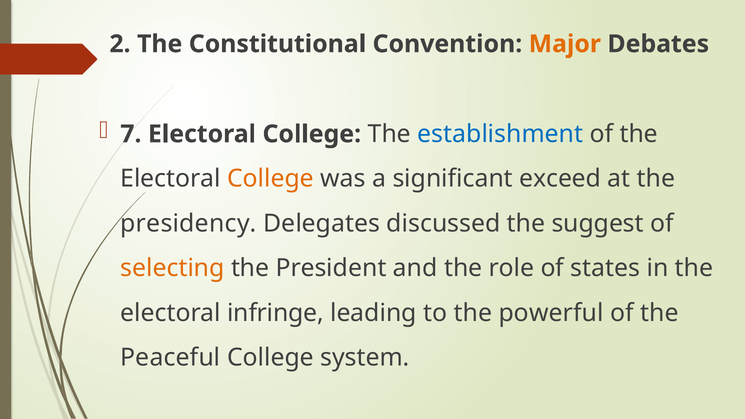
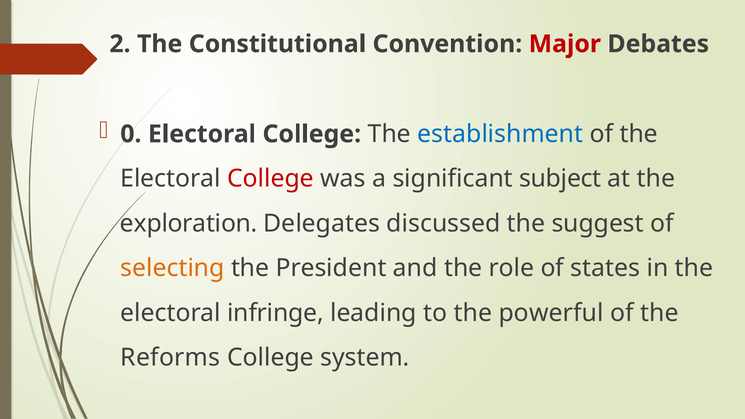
Major colour: orange -> red
7: 7 -> 0
College at (270, 179) colour: orange -> red
exceed: exceed -> subject
presidency: presidency -> exploration
Peaceful: Peaceful -> Reforms
